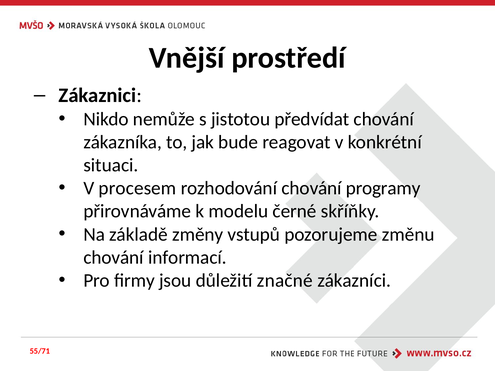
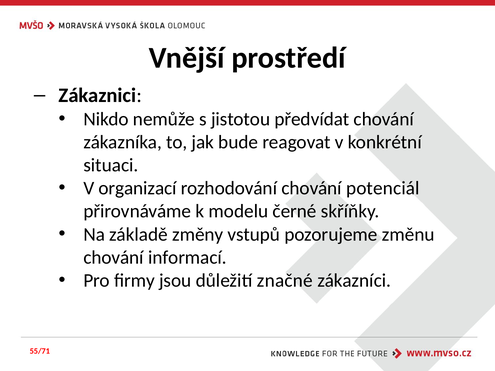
procesem: procesem -> organizací
programy: programy -> potenciál
